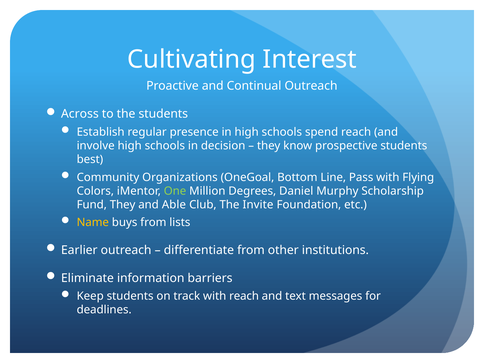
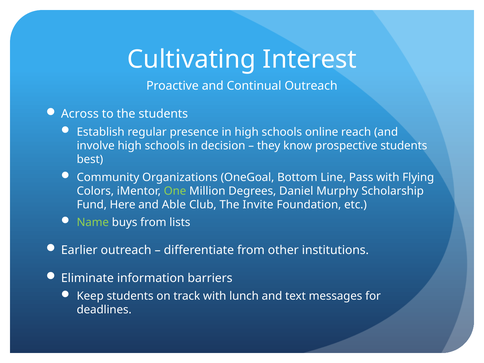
spend: spend -> online
Fund They: They -> Here
Name colour: yellow -> light green
with reach: reach -> lunch
